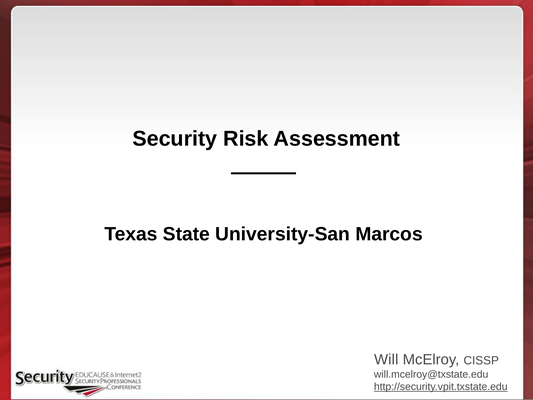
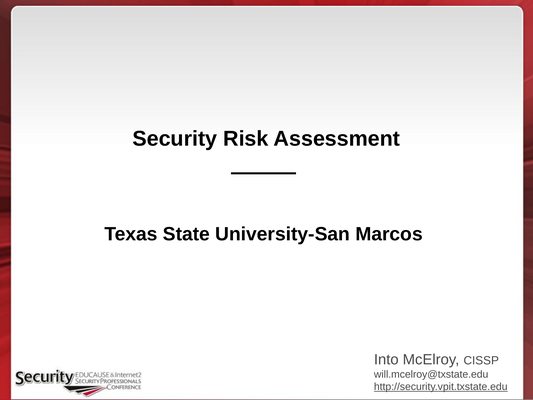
Will: Will -> Into
